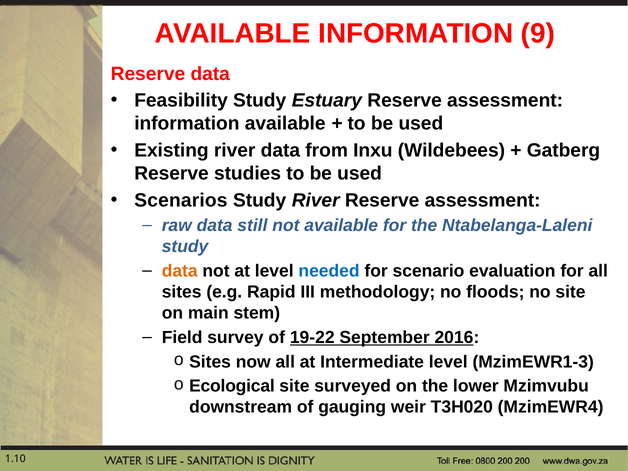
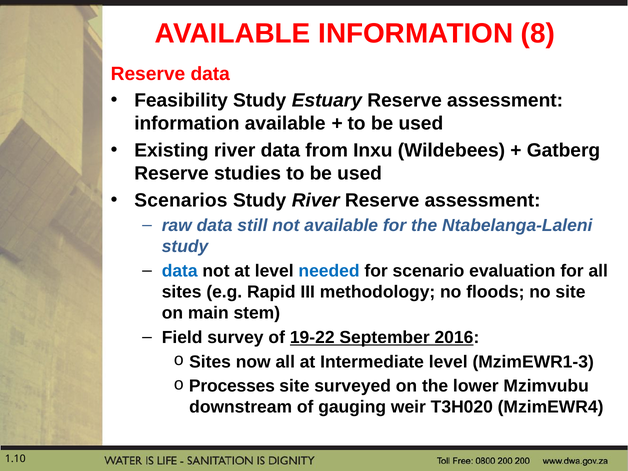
9: 9 -> 8
data at (180, 271) colour: orange -> blue
Ecological: Ecological -> Processes
